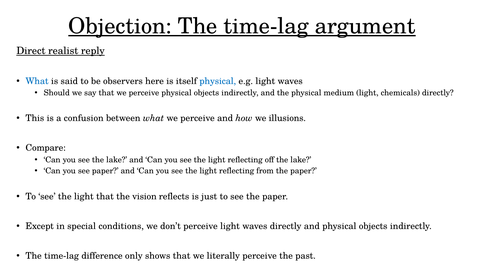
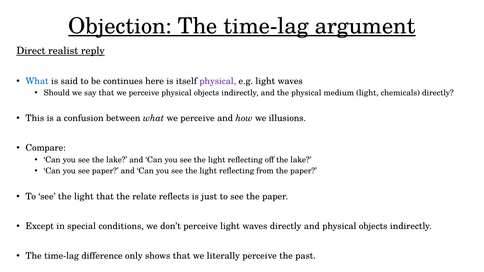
observers: observers -> continues
physical at (218, 81) colour: blue -> purple
vision: vision -> relate
